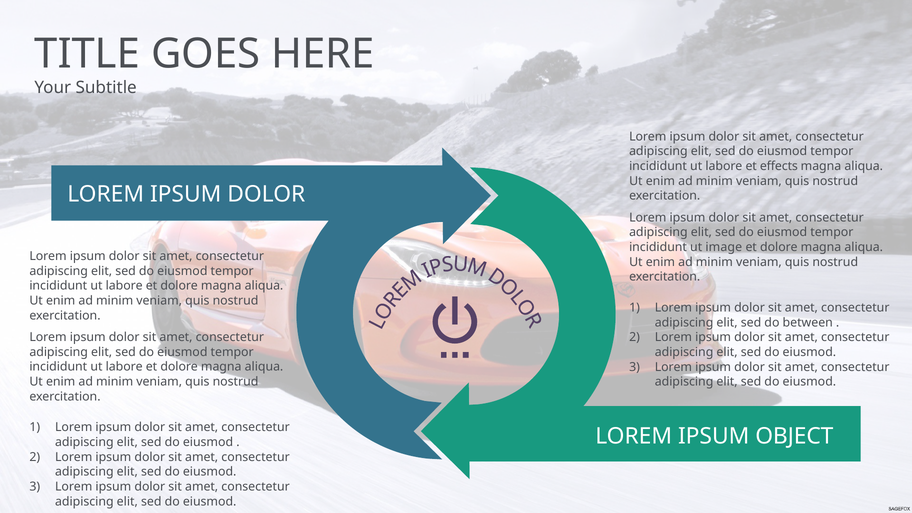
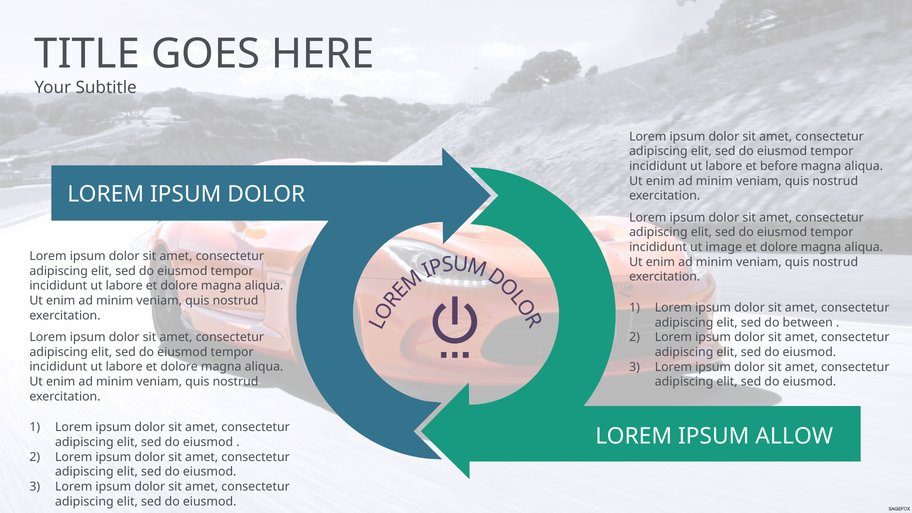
effects: effects -> before
OBJECT: OBJECT -> ALLOW
